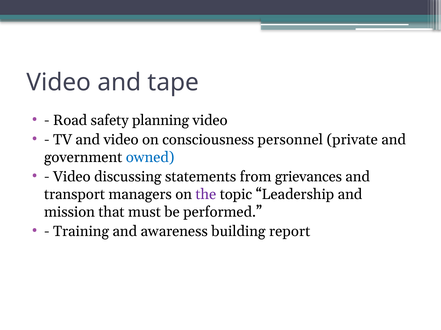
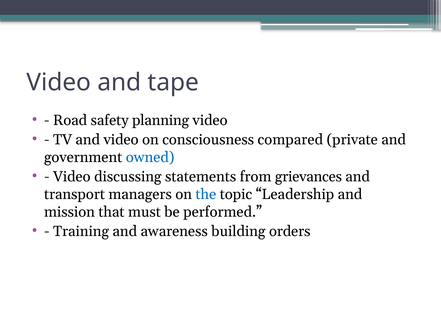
personnel: personnel -> compared
the colour: purple -> blue
report: report -> orders
